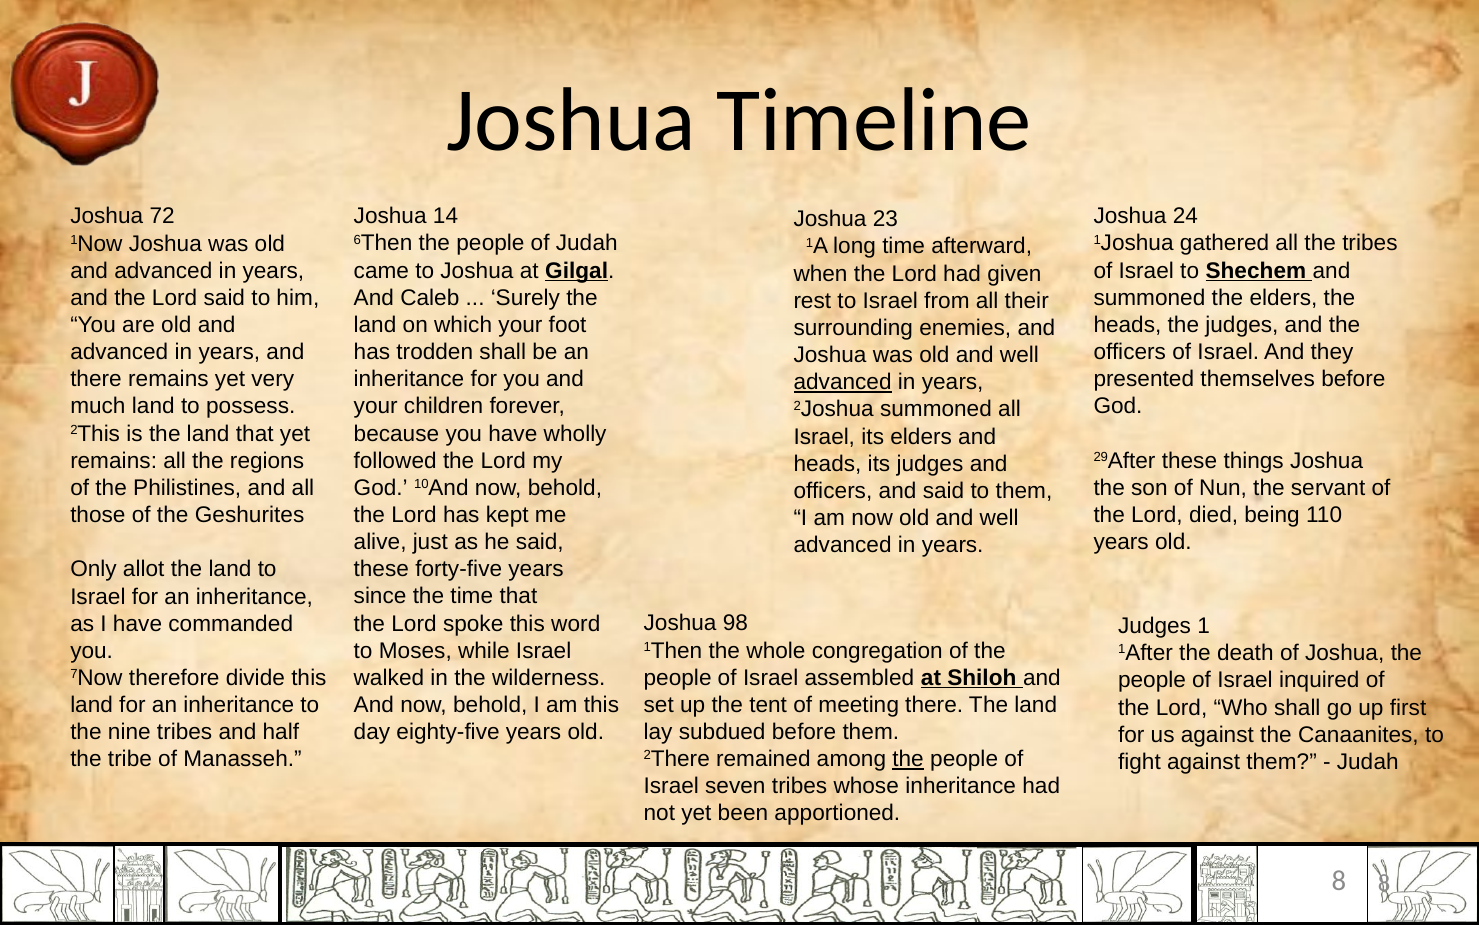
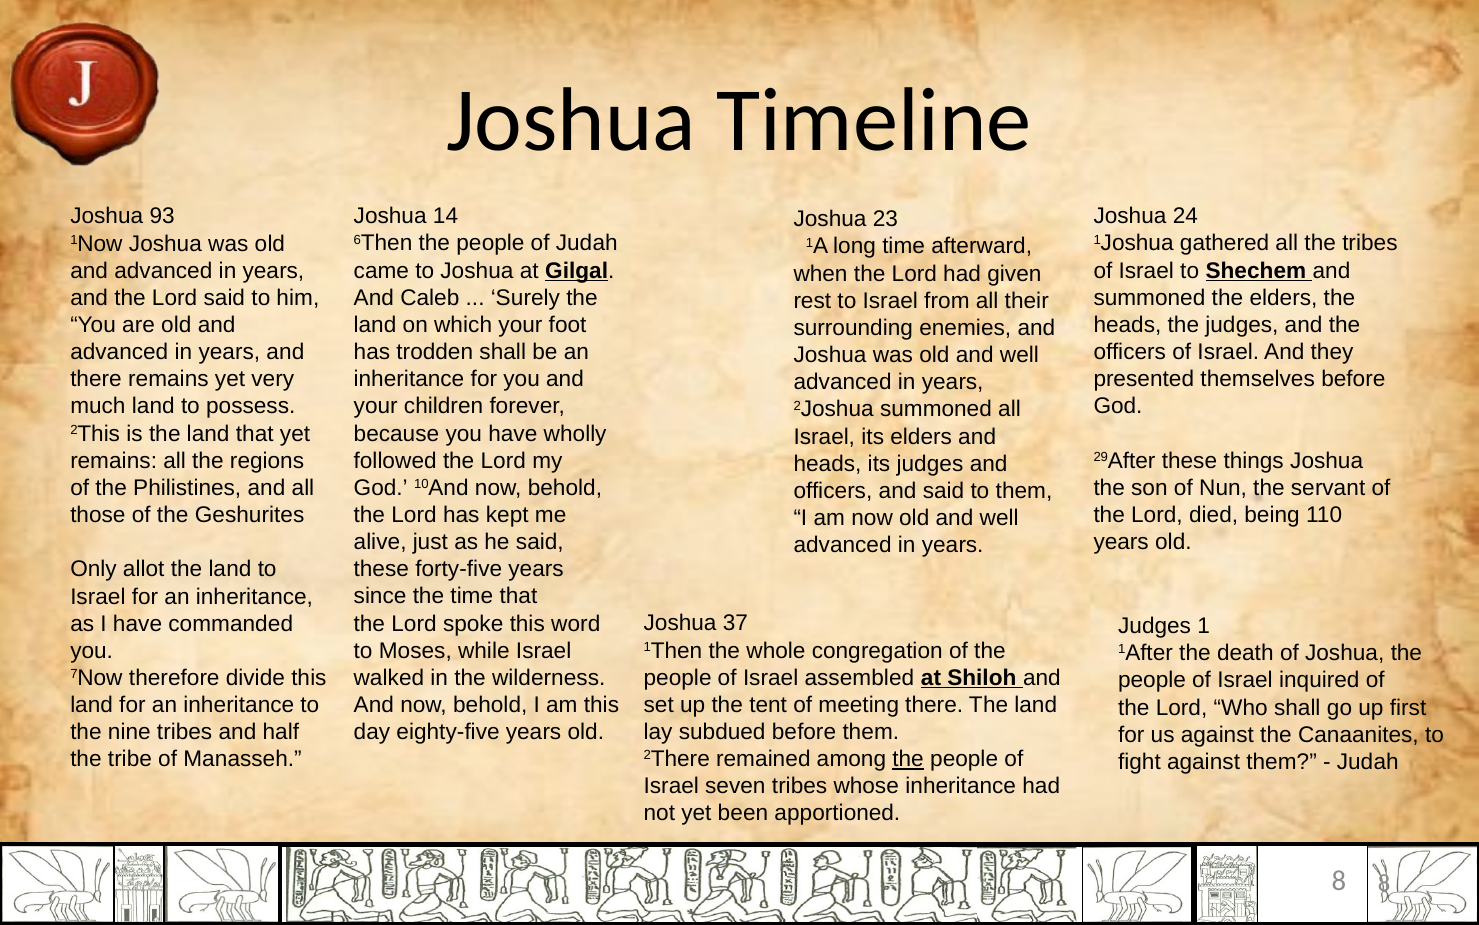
72: 72 -> 93
advanced at (843, 382) underline: present -> none
98: 98 -> 37
